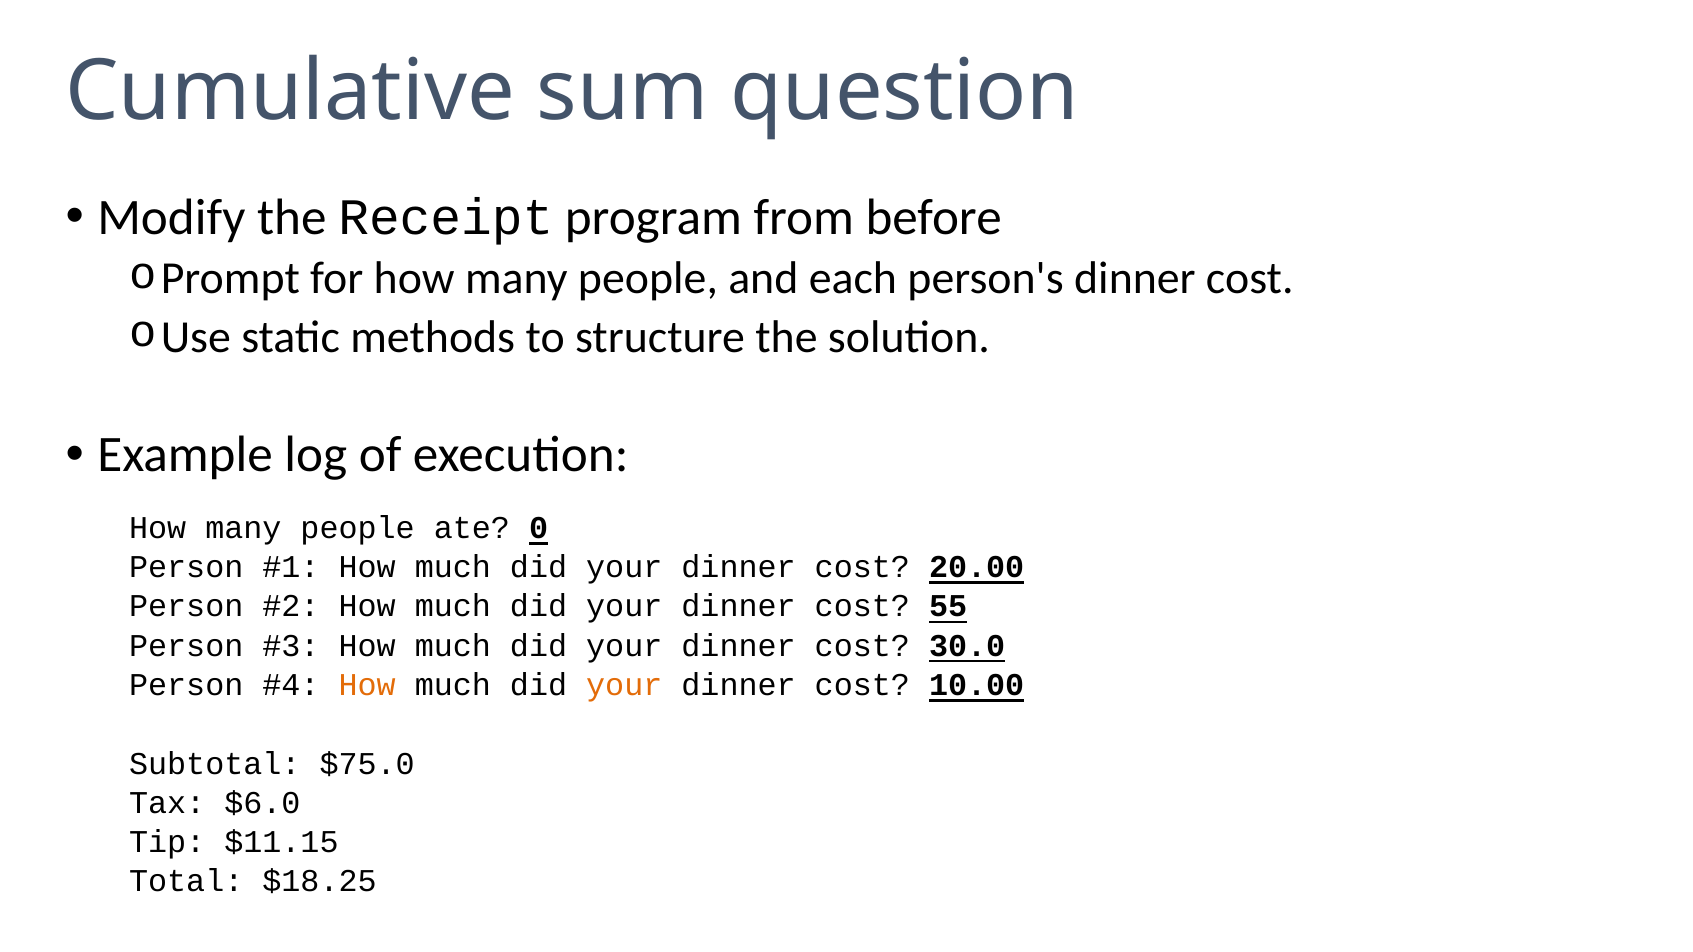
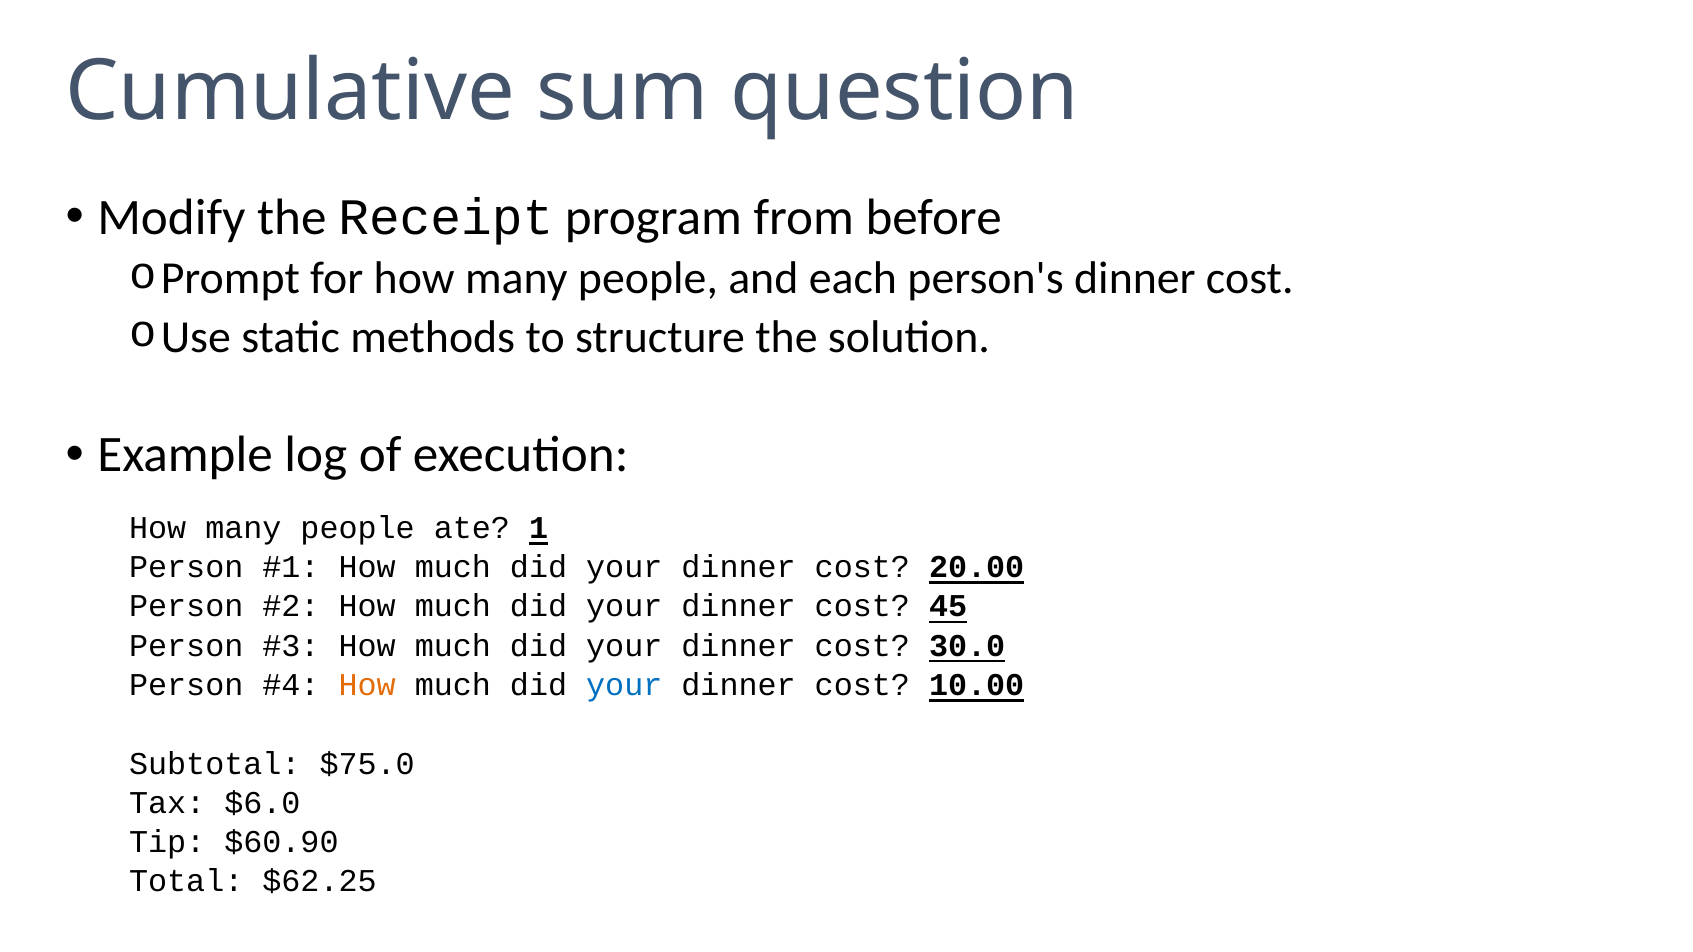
0: 0 -> 1
55: 55 -> 45
your at (624, 685) colour: orange -> blue
$11.15: $11.15 -> $60.90
$18.25: $18.25 -> $62.25
